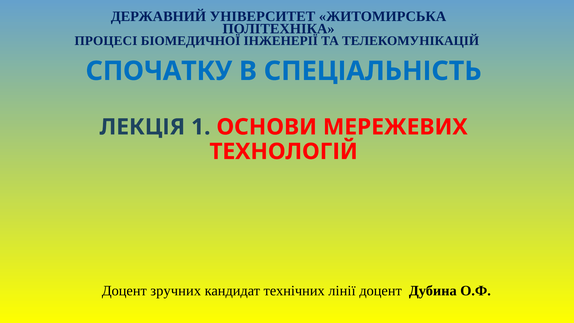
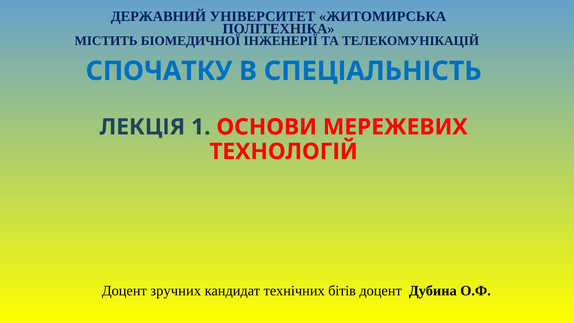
ПРОЦЕСІ: ПРОЦЕСІ -> МІСТИТЬ
лінії: лінії -> бітів
